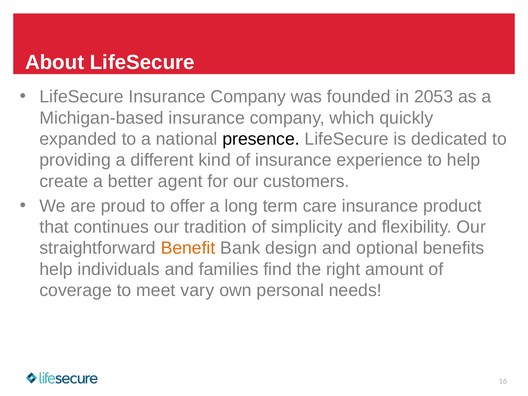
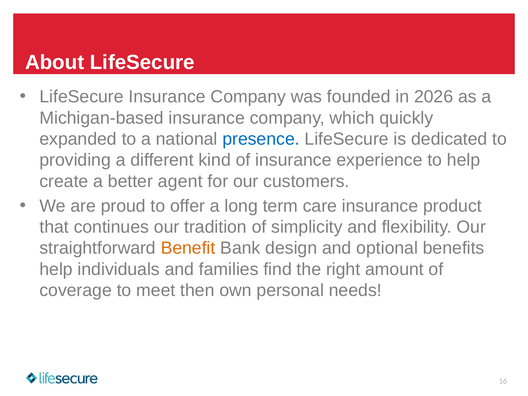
2053: 2053 -> 2026
presence colour: black -> blue
vary: vary -> then
